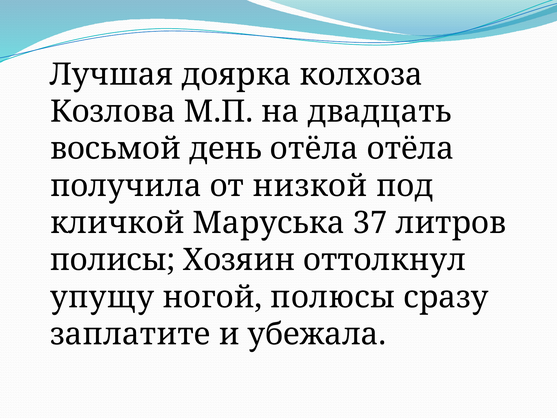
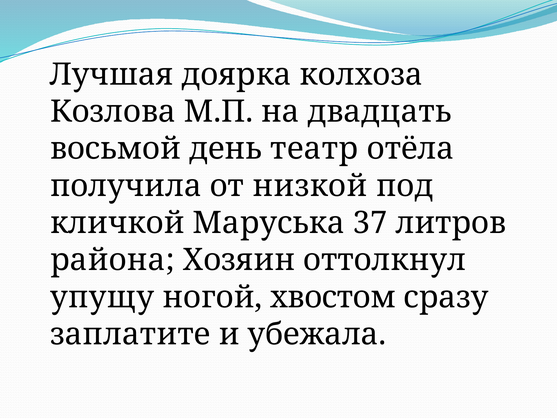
день отёла: отёла -> театр
полисы: полисы -> района
полюсы: полюсы -> хвостом
